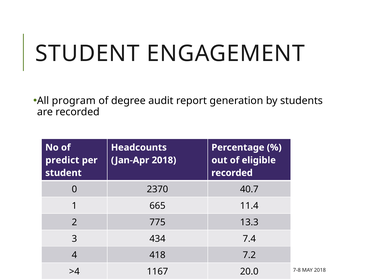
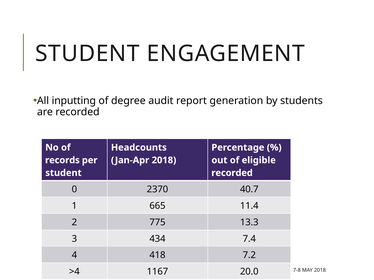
program: program -> inputting
predict: predict -> records
